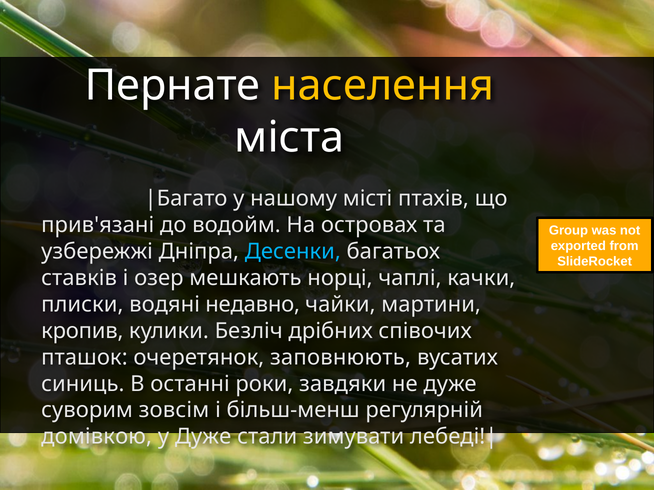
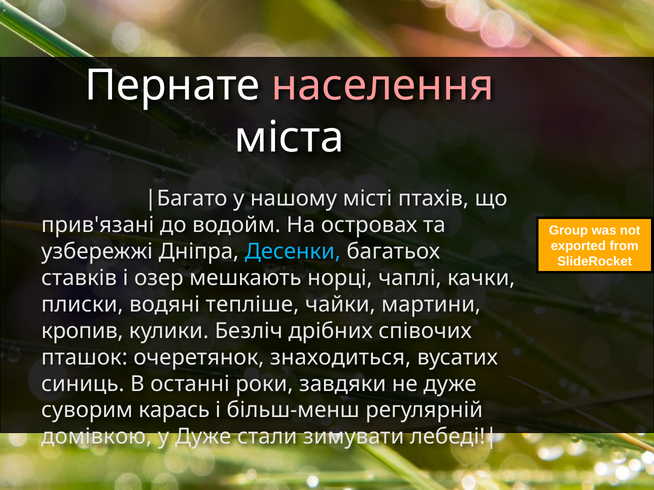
населення colour: yellow -> pink
недавно: недавно -> тепліше
заповнюють: заповнюють -> знаходиться
зовсім: зовсім -> карась
